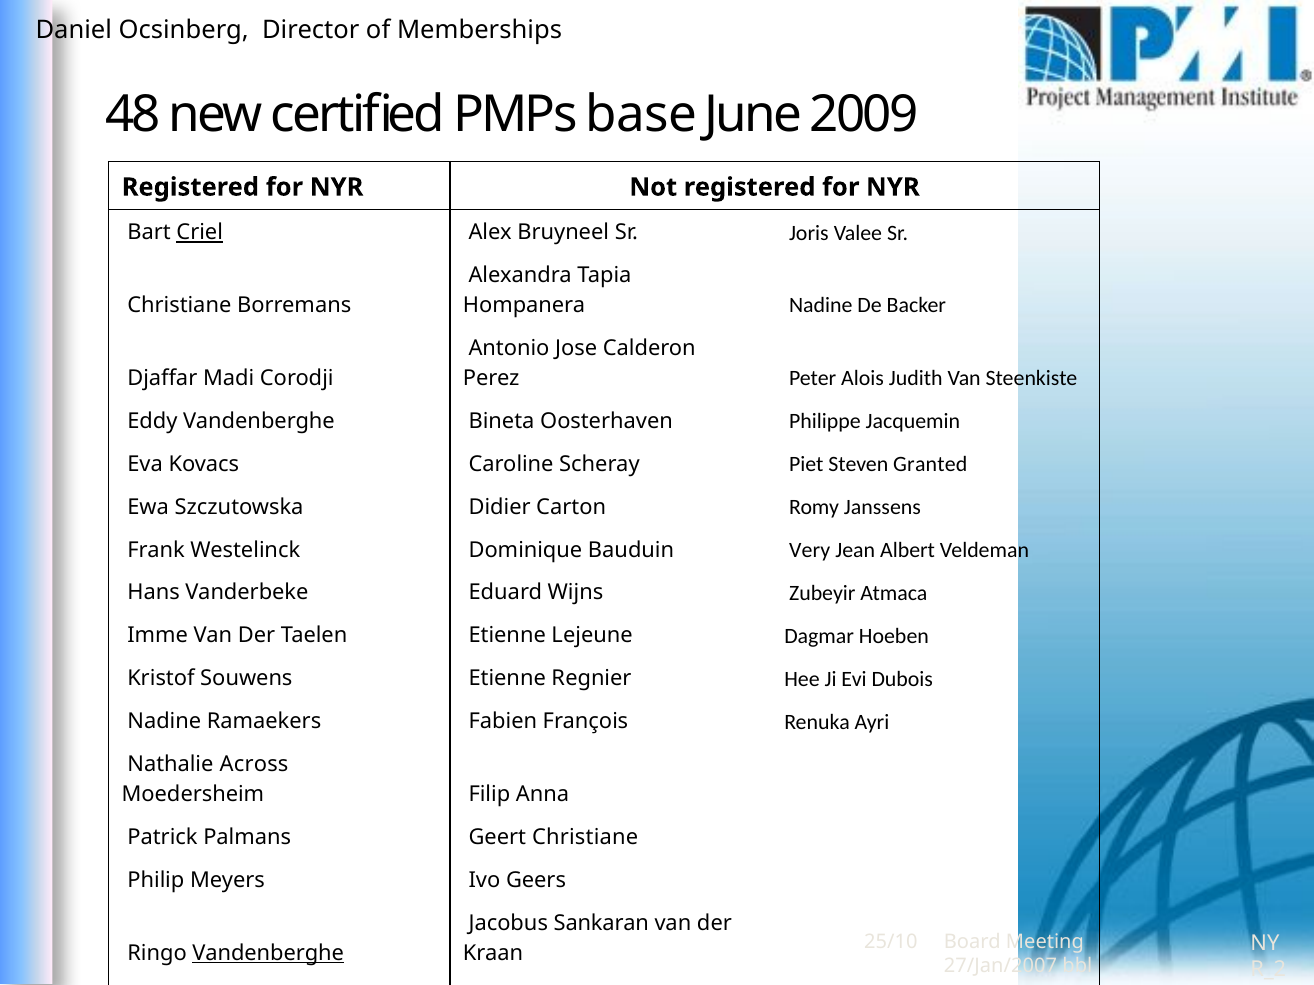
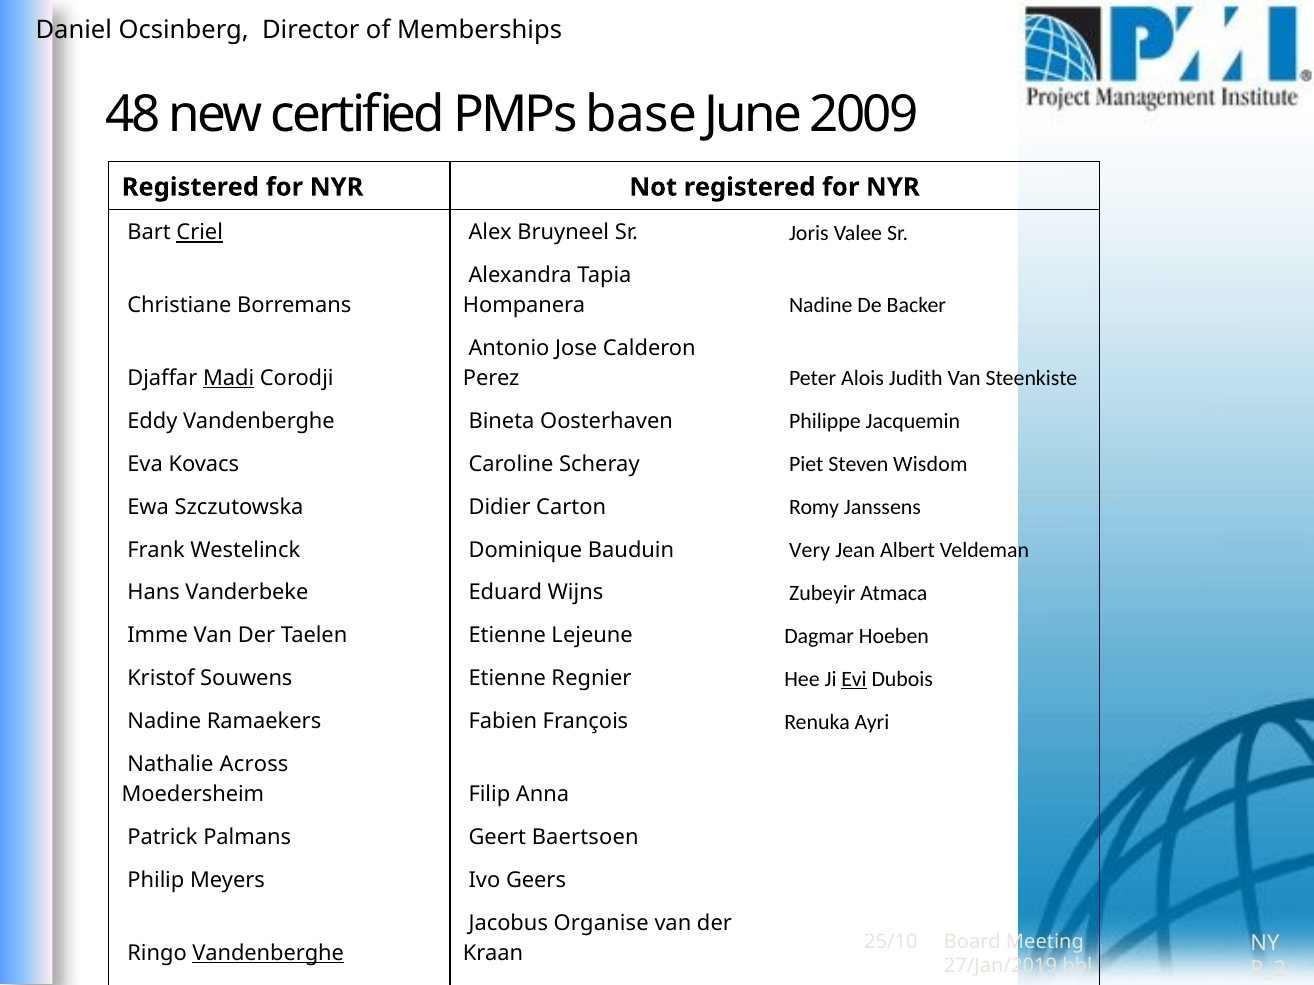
Madi underline: none -> present
Granted: Granted -> Wisdom
Evi underline: none -> present
Geert Christiane: Christiane -> Baertsoen
Sankaran: Sankaran -> Organise
27/Jan/2007: 27/Jan/2007 -> 27/Jan/2019
